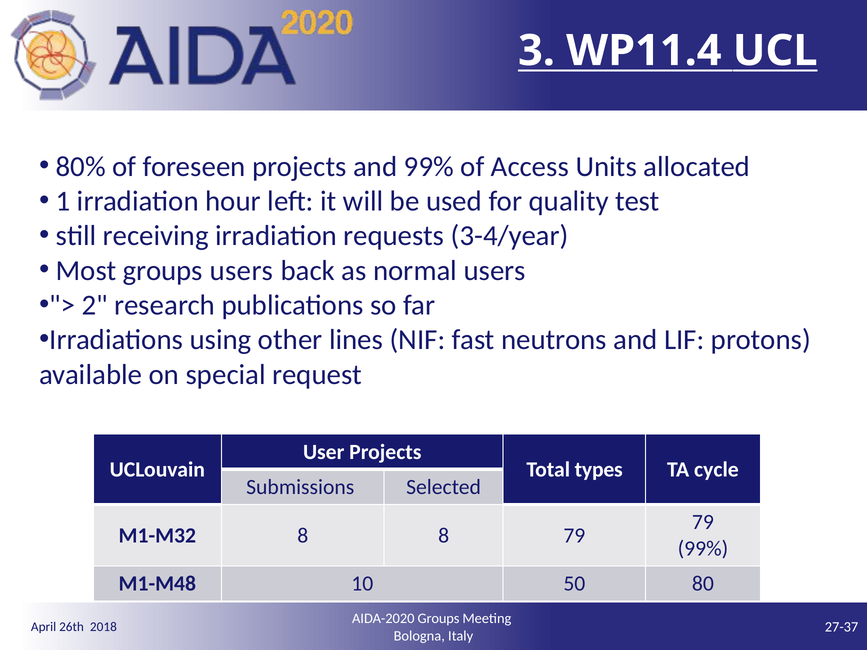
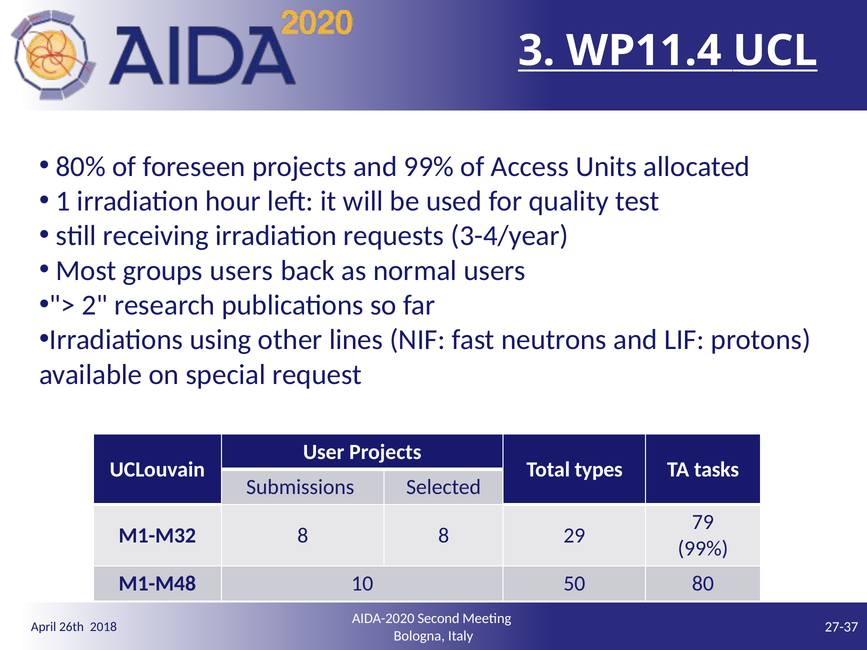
cycle: cycle -> tasks
8 79: 79 -> 29
AIDA-2020 Groups: Groups -> Second
